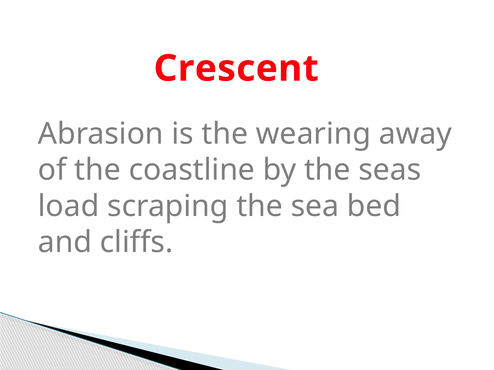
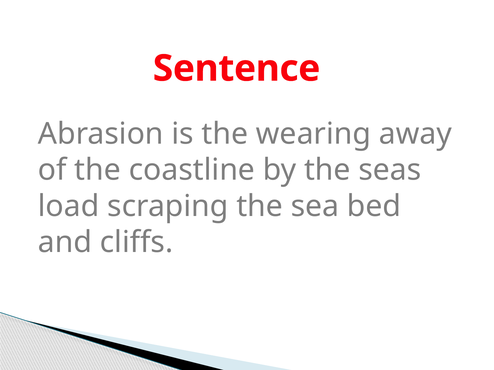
Crescent: Crescent -> Sentence
